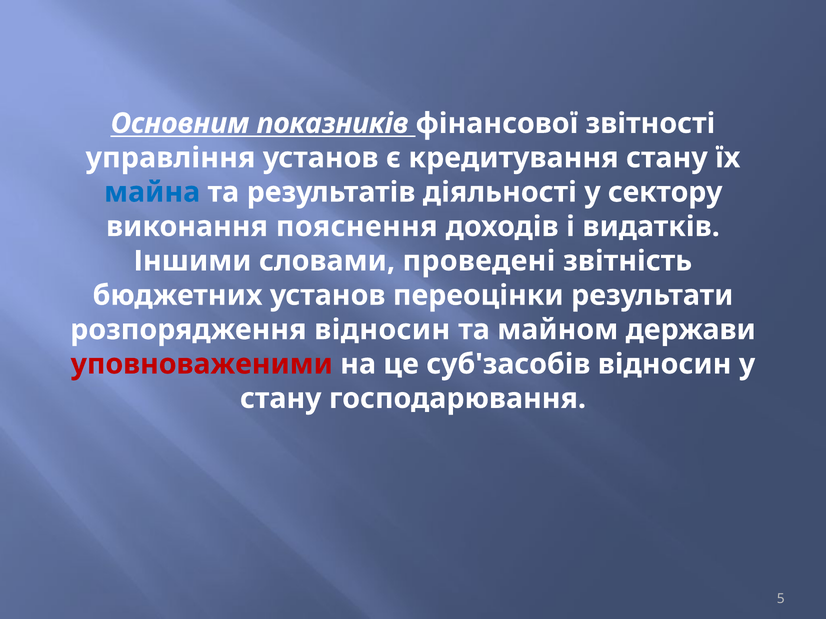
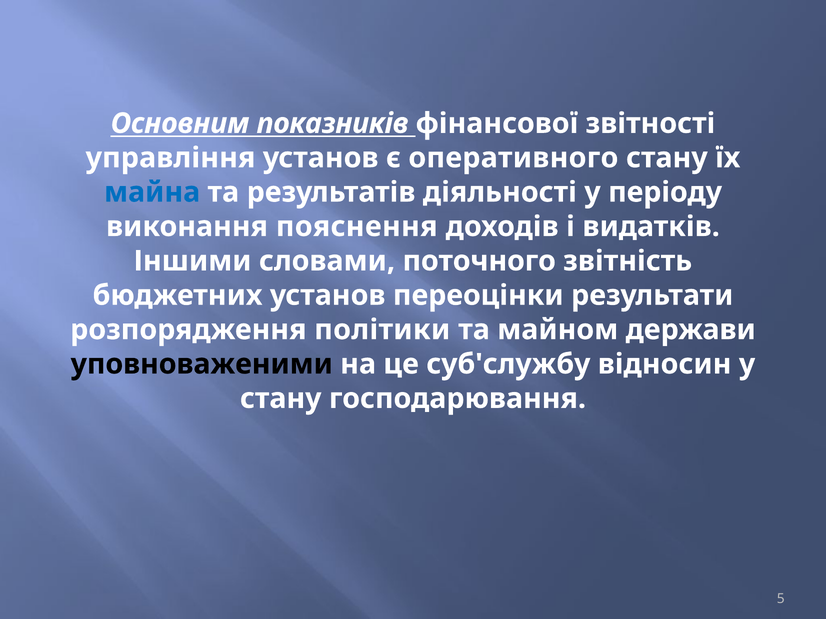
кредитування: кредитування -> оперативного
сектору: сектору -> періоду
проведені: проведені -> поточного
розпорядження відносин: відносин -> політики
уповноваженими colour: red -> black
суб'засобів: суб'засобів -> суб'службу
